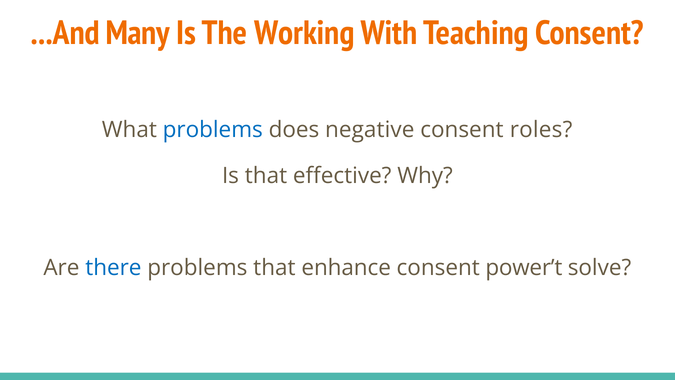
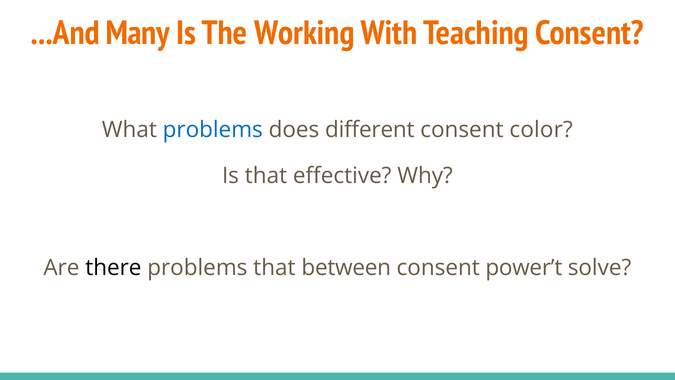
negative: negative -> different
roles: roles -> color
there colour: blue -> black
enhance: enhance -> between
